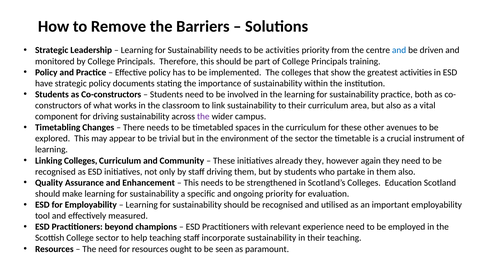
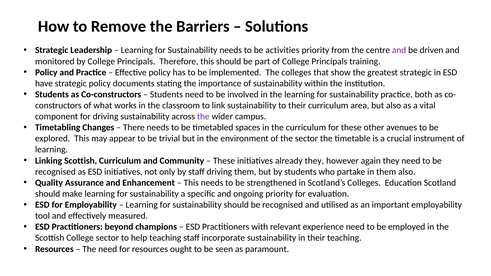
and at (399, 50) colour: blue -> purple
greatest activities: activities -> strategic
Linking Colleges: Colleges -> Scottish
